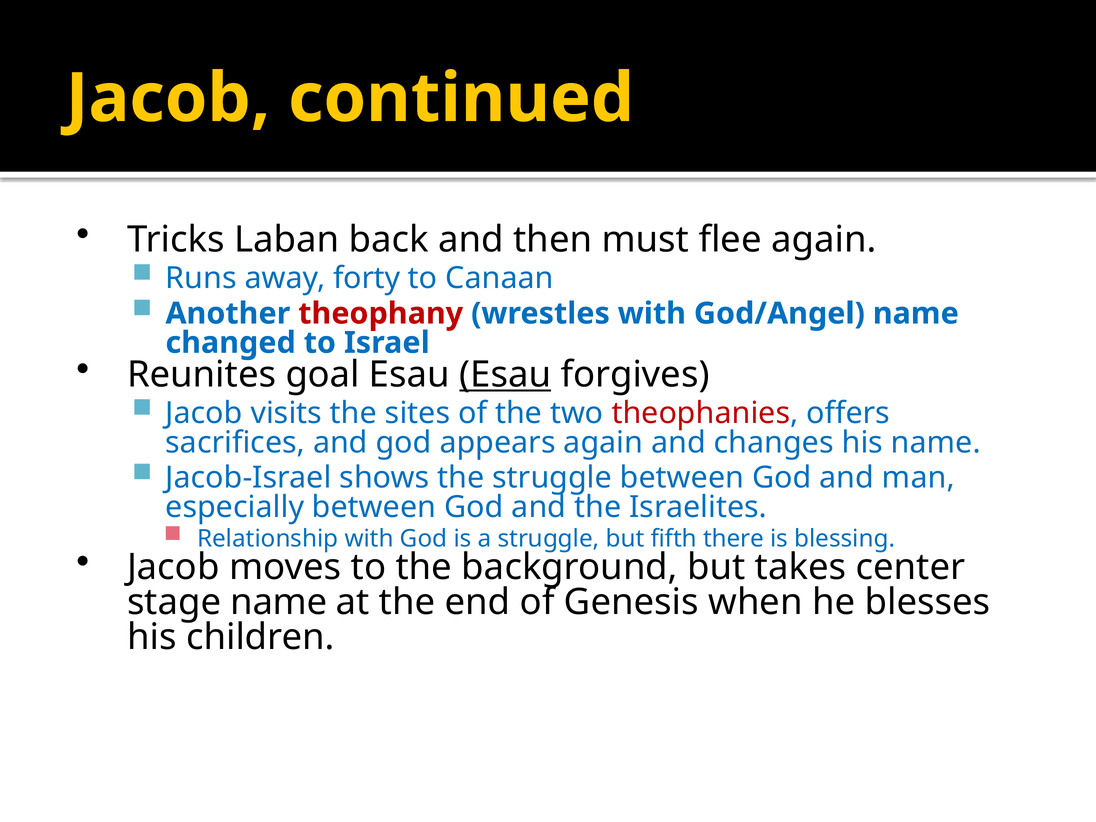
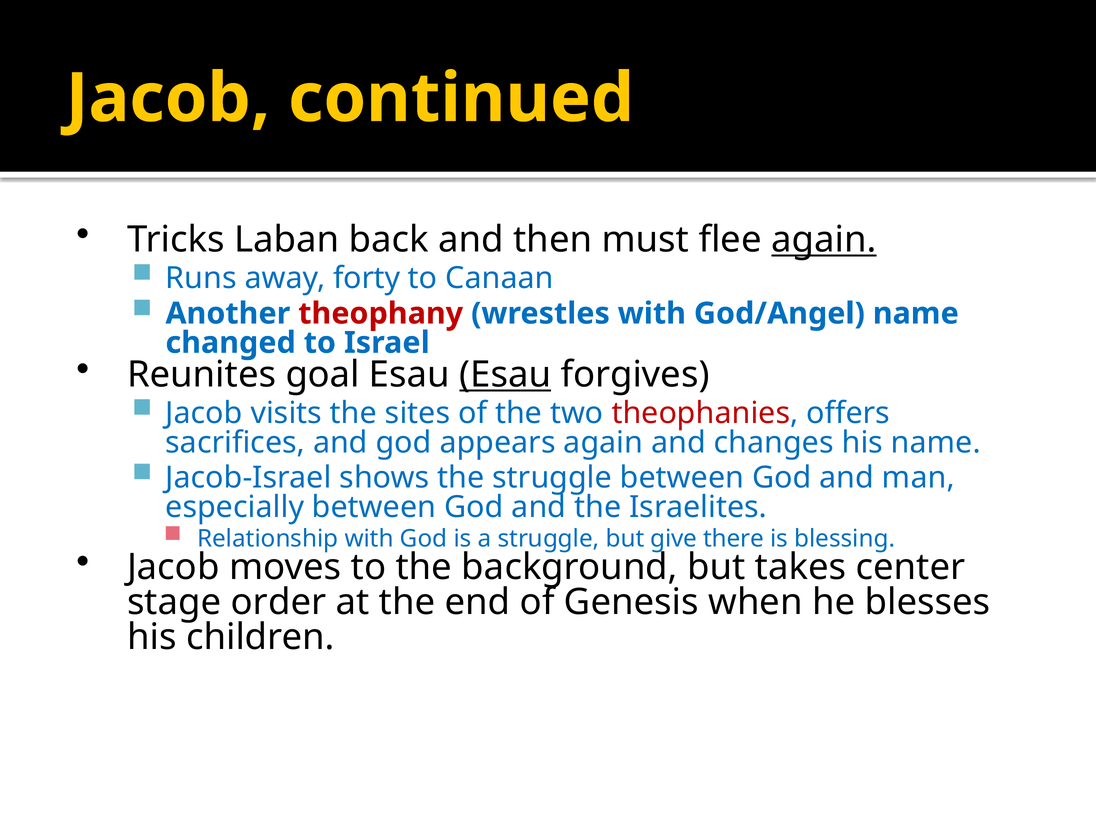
again at (824, 240) underline: none -> present
fifth: fifth -> give
stage name: name -> order
